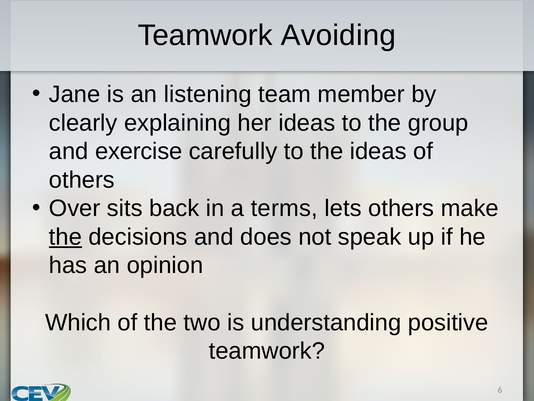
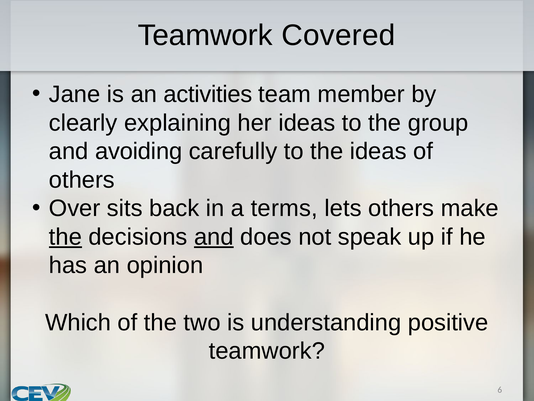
Avoiding: Avoiding -> Covered
listening: listening -> activities
exercise: exercise -> avoiding
and at (214, 237) underline: none -> present
